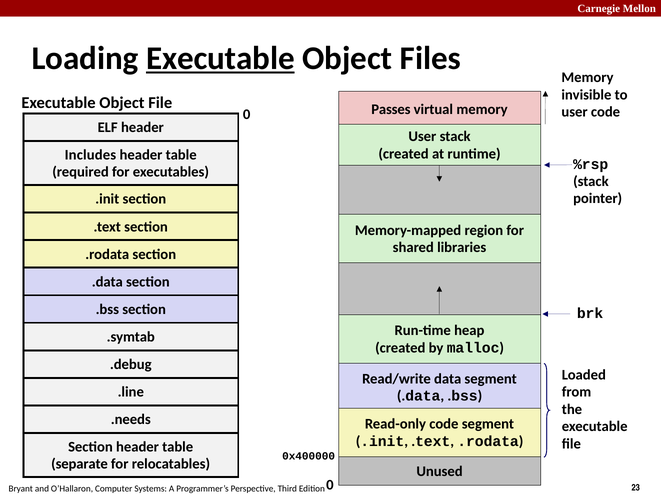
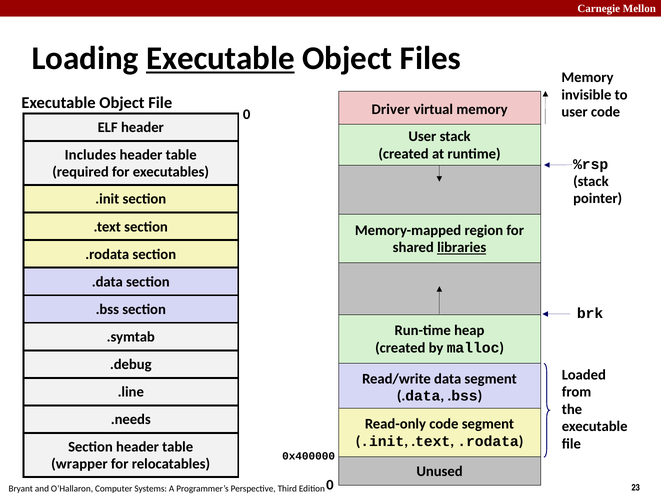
Passes: Passes -> Driver
libraries underline: none -> present
separate: separate -> wrapper
